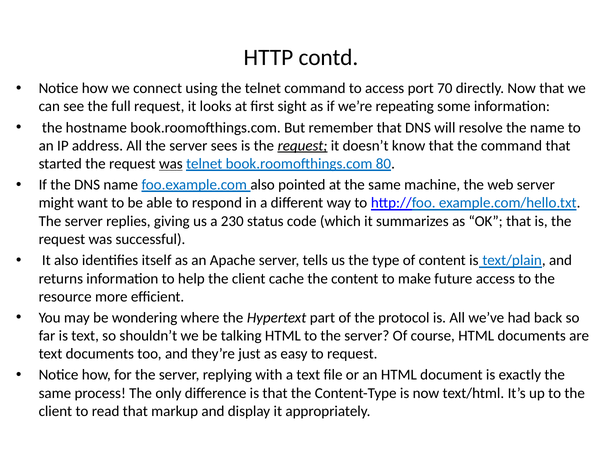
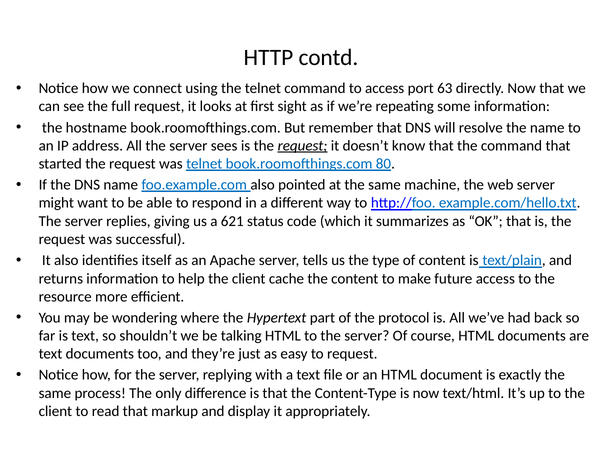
70: 70 -> 63
was at (171, 164) underline: present -> none
230: 230 -> 621
